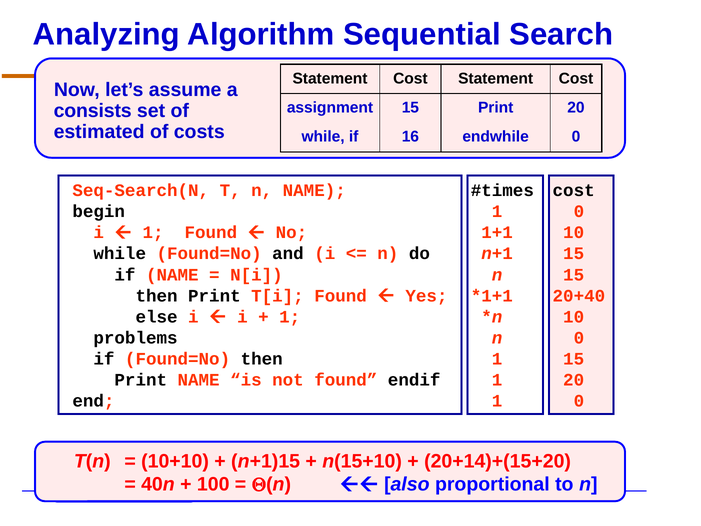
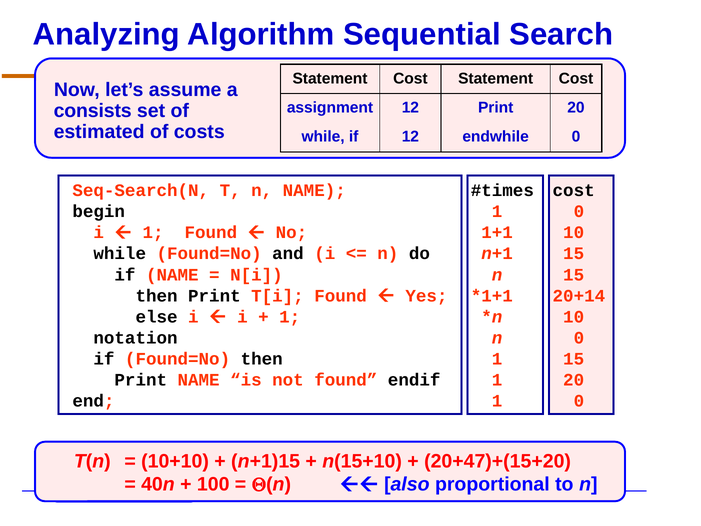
assignment 15: 15 -> 12
if 16: 16 -> 12
20+40: 20+40 -> 20+14
problems: problems -> notation
20+14)+(15+20: 20+14)+(15+20 -> 20+47)+(15+20
